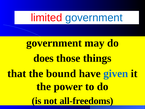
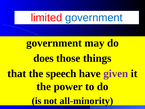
bound: bound -> speech
given colour: blue -> purple
all-freedoms: all-freedoms -> all-minority
